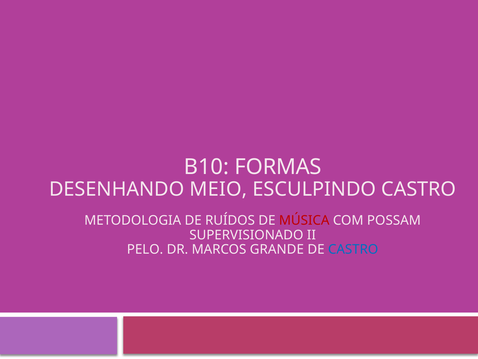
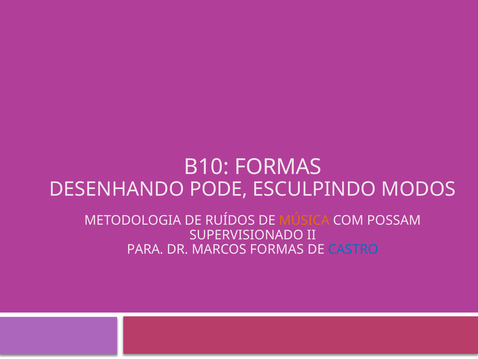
MEIO: MEIO -> PODE
ESCULPINDO CASTRO: CASTRO -> MODOS
MÚSICA colour: red -> orange
PELO: PELO -> PARA
MARCOS GRANDE: GRANDE -> FORMAS
